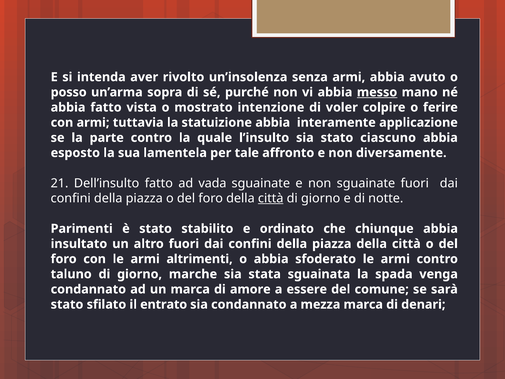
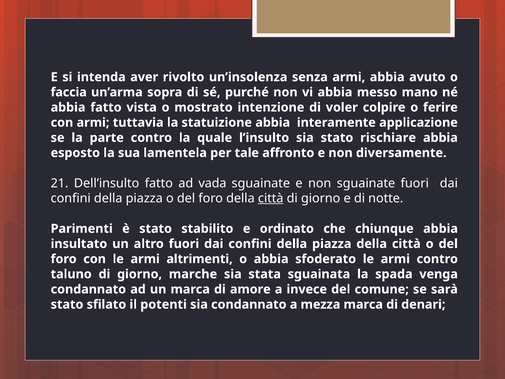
posso: posso -> faccia
messo underline: present -> none
ciascuno: ciascuno -> rischiare
essere: essere -> invece
entrato: entrato -> potenti
